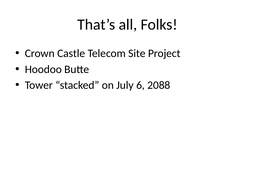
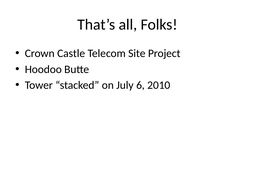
2088: 2088 -> 2010
